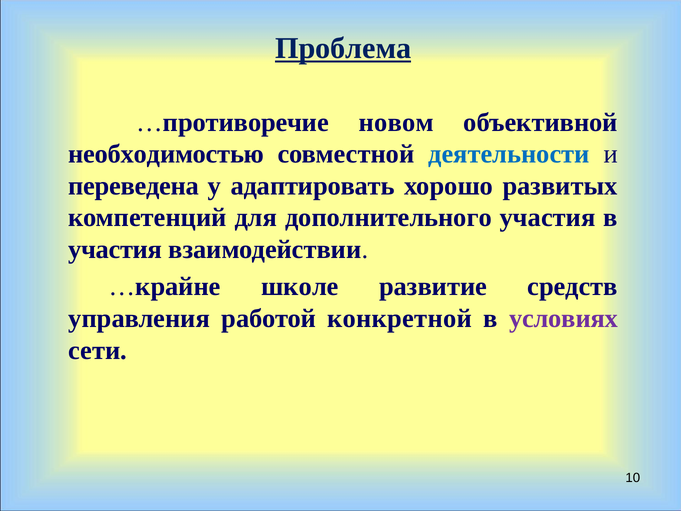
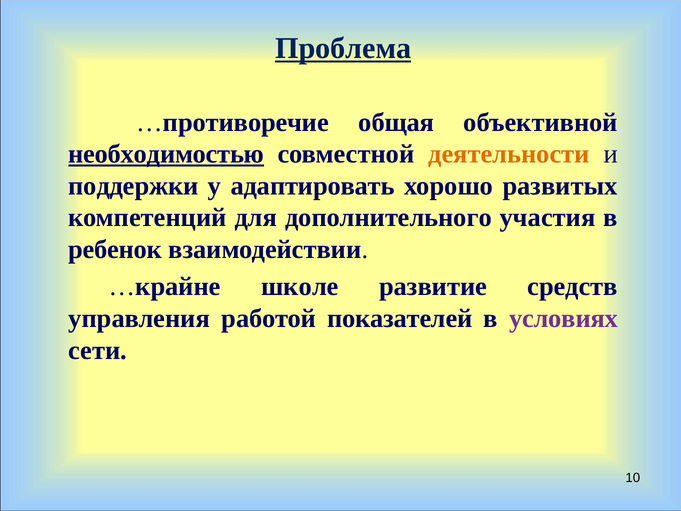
новом: новом -> общая
необходимостью underline: none -> present
деятельности colour: blue -> orange
переведена: переведена -> поддержки
участия at (115, 249): участия -> ребенок
конкретной: конкретной -> показателей
